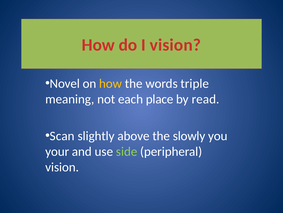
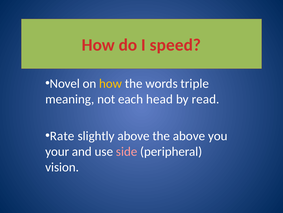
I vision: vision -> speed
place: place -> head
Scan: Scan -> Rate
the slowly: slowly -> above
side colour: light green -> pink
